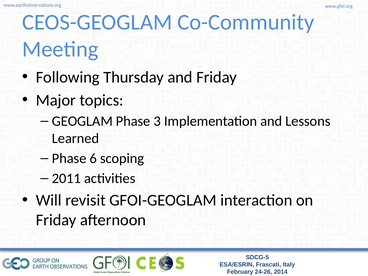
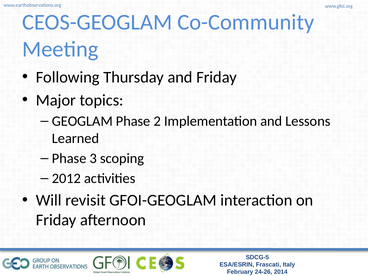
3: 3 -> 2
6: 6 -> 3
2011: 2011 -> 2012
